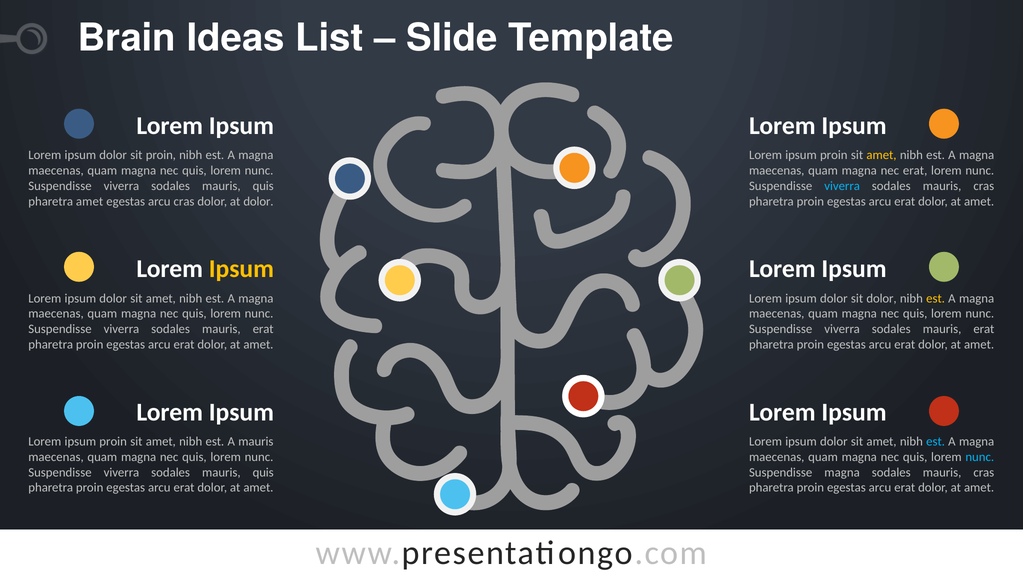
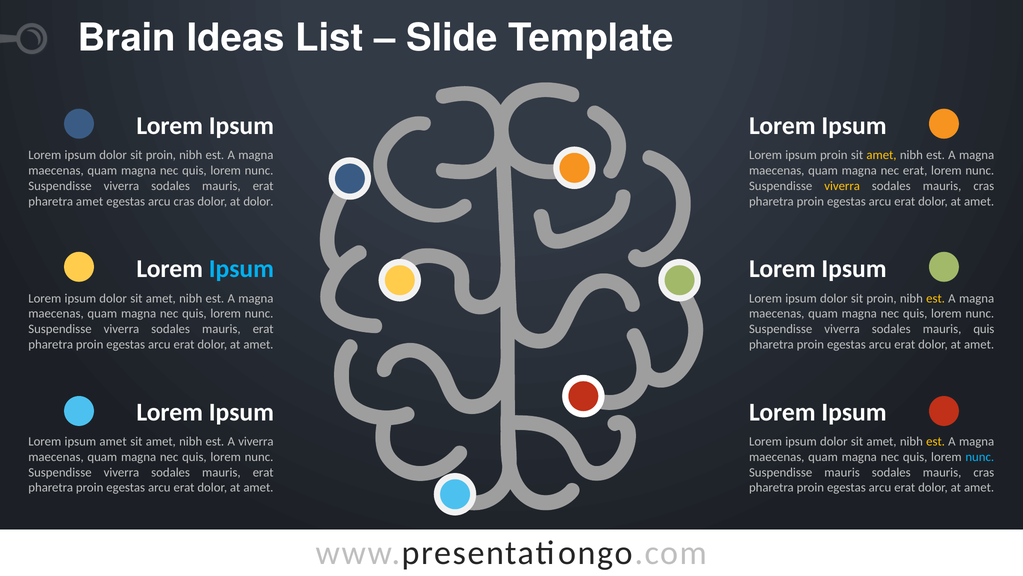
quis at (263, 186): quis -> erat
viverra at (842, 186) colour: light blue -> yellow
Ipsum at (241, 269) colour: yellow -> light blue
dolor at (882, 298): dolor -> proin
erat at (984, 329): erat -> quis
proin at (113, 441): proin -> amet
A mauris: mauris -> viverra
est at (936, 441) colour: light blue -> yellow
quis at (263, 472): quis -> erat
Suspendisse magna: magna -> mauris
